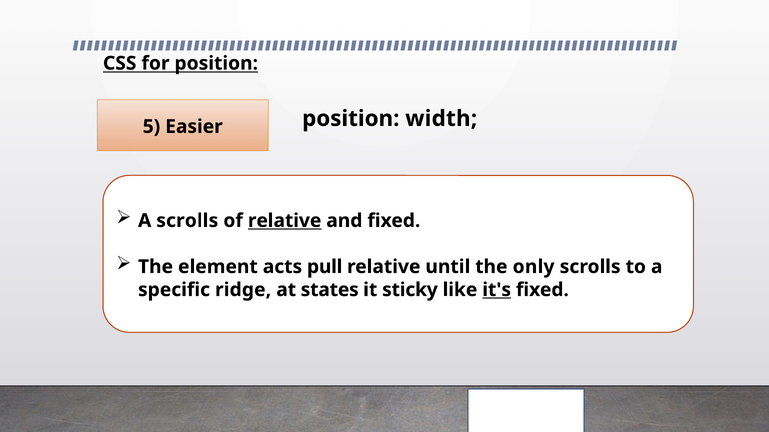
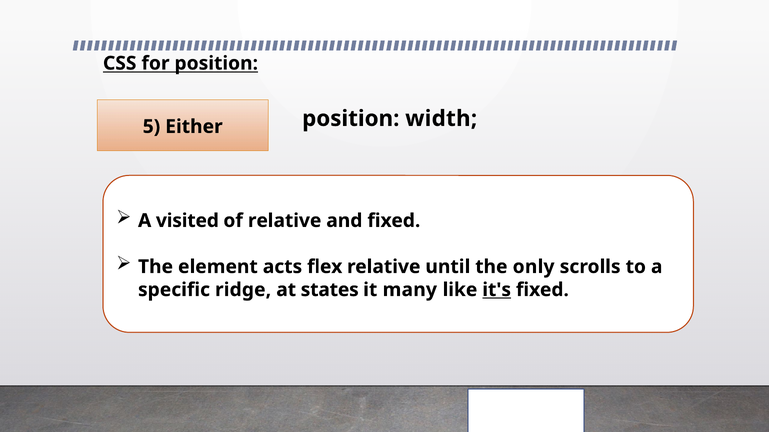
Easier: Easier -> Either
A scrolls: scrolls -> visited
relative at (285, 221) underline: present -> none
pull: pull -> flex
sticky: sticky -> many
